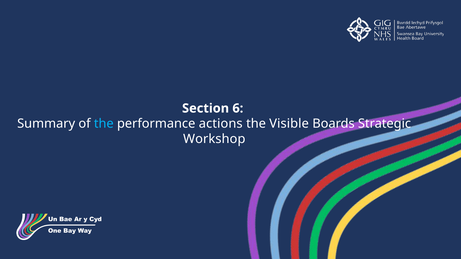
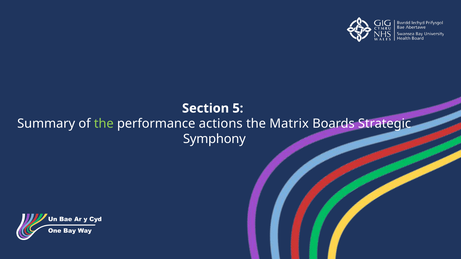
6: 6 -> 5
the at (104, 124) colour: light blue -> light green
Visible: Visible -> Matrix
Workshop: Workshop -> Symphony
